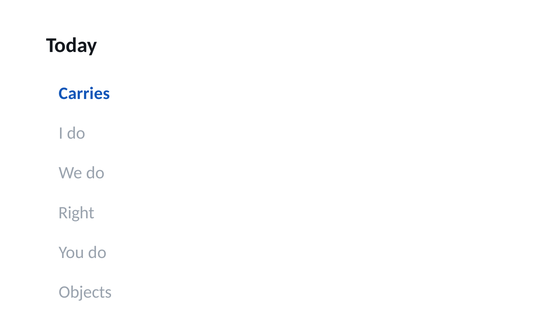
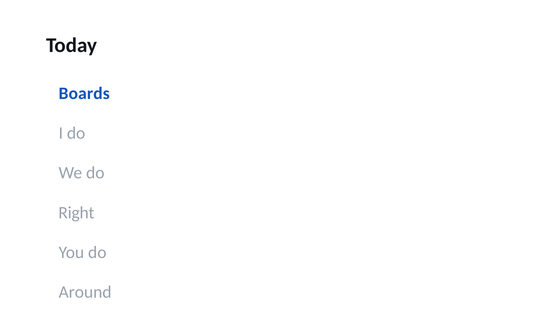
Carries: Carries -> Boards
Objects: Objects -> Around
